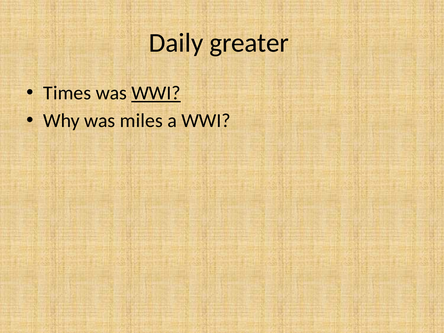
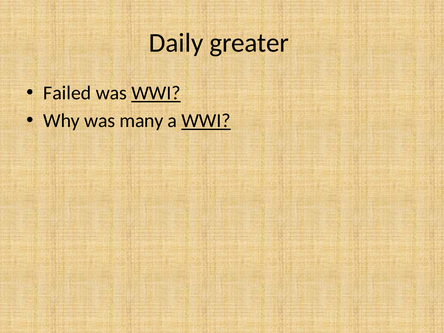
Times: Times -> Failed
miles: miles -> many
WWI at (206, 121) underline: none -> present
